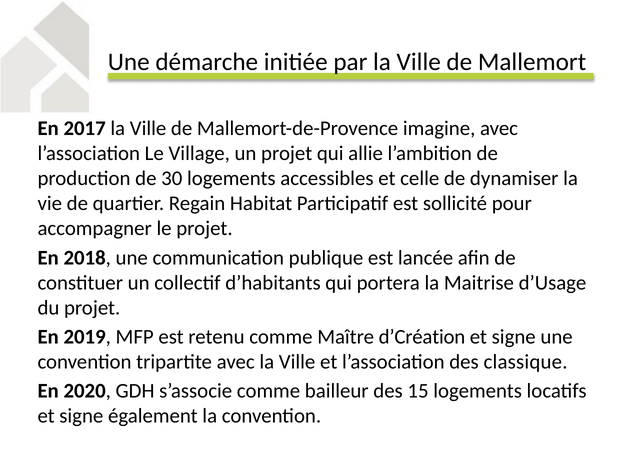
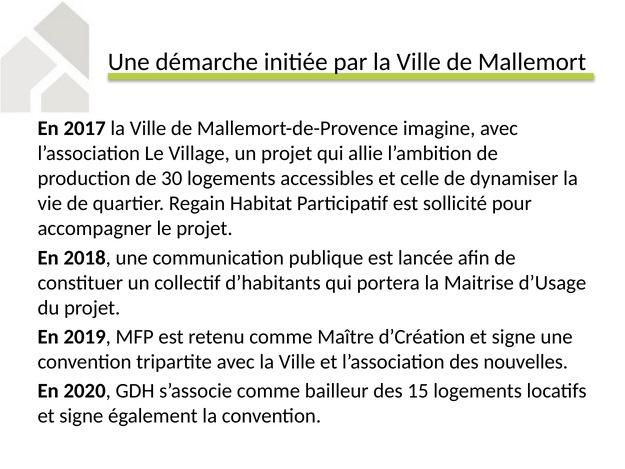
classique: classique -> nouvelles
